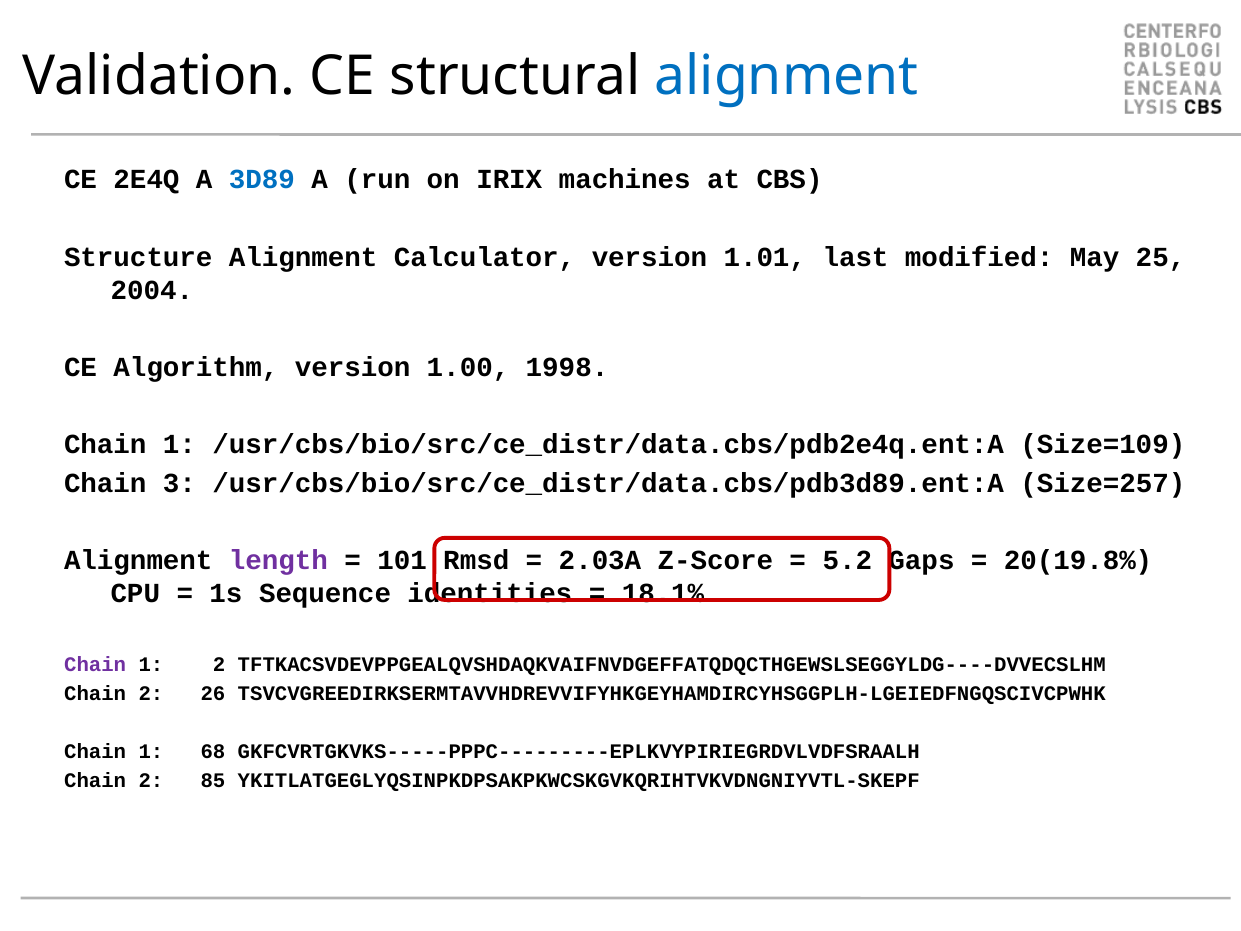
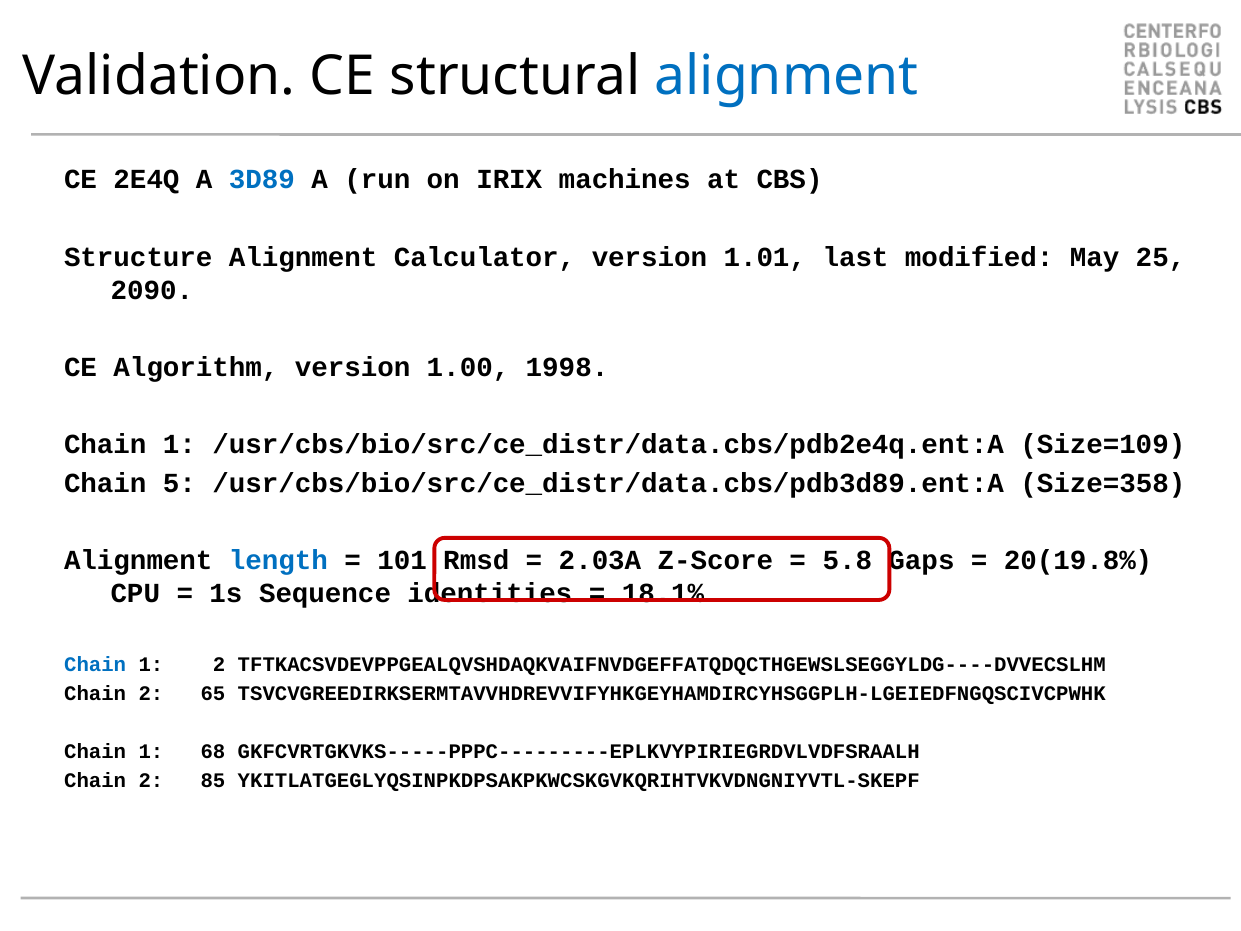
2004: 2004 -> 2090
3: 3 -> 5
Size=257: Size=257 -> Size=358
length colour: purple -> blue
5.2: 5.2 -> 5.8
Chain at (95, 665) colour: purple -> blue
26: 26 -> 65
